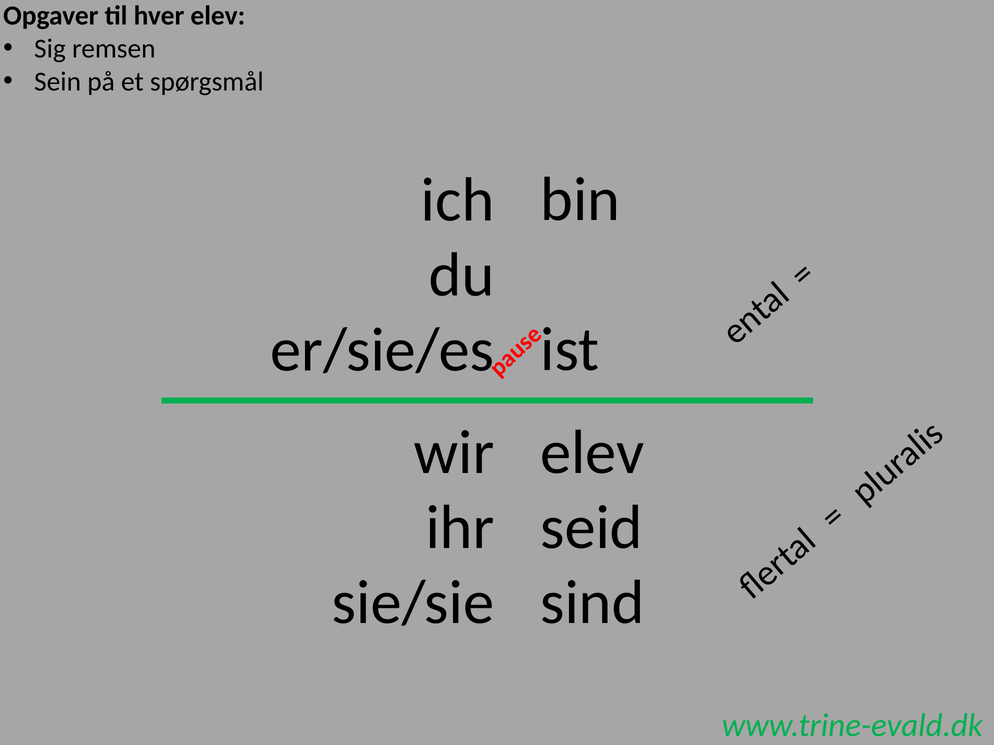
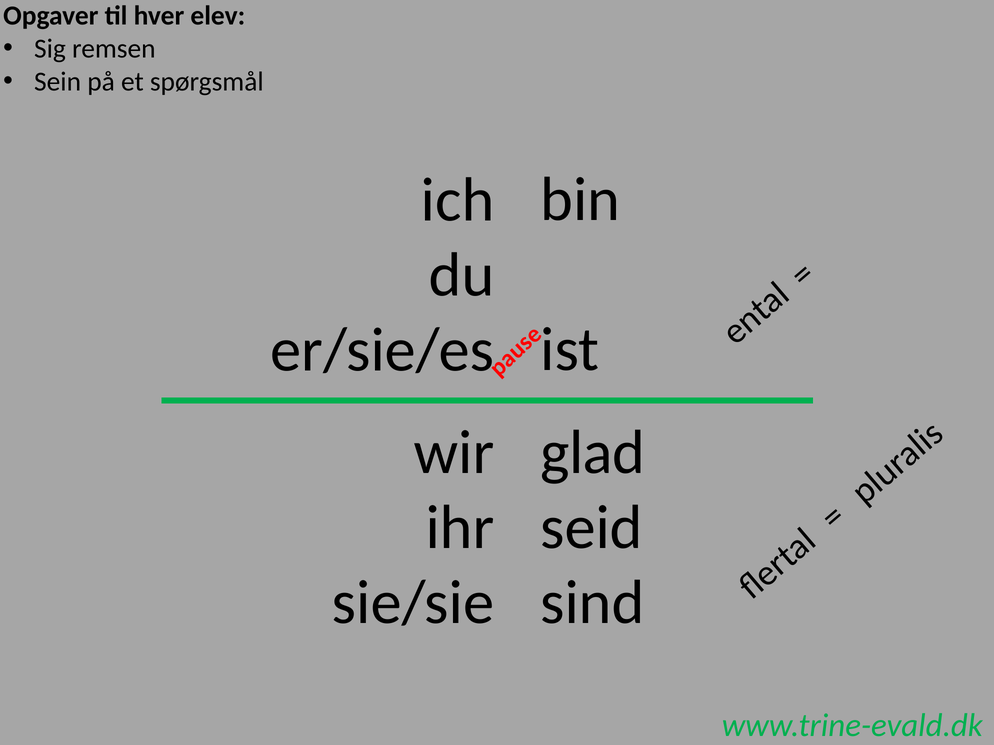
elev at (592, 453): elev -> glad
